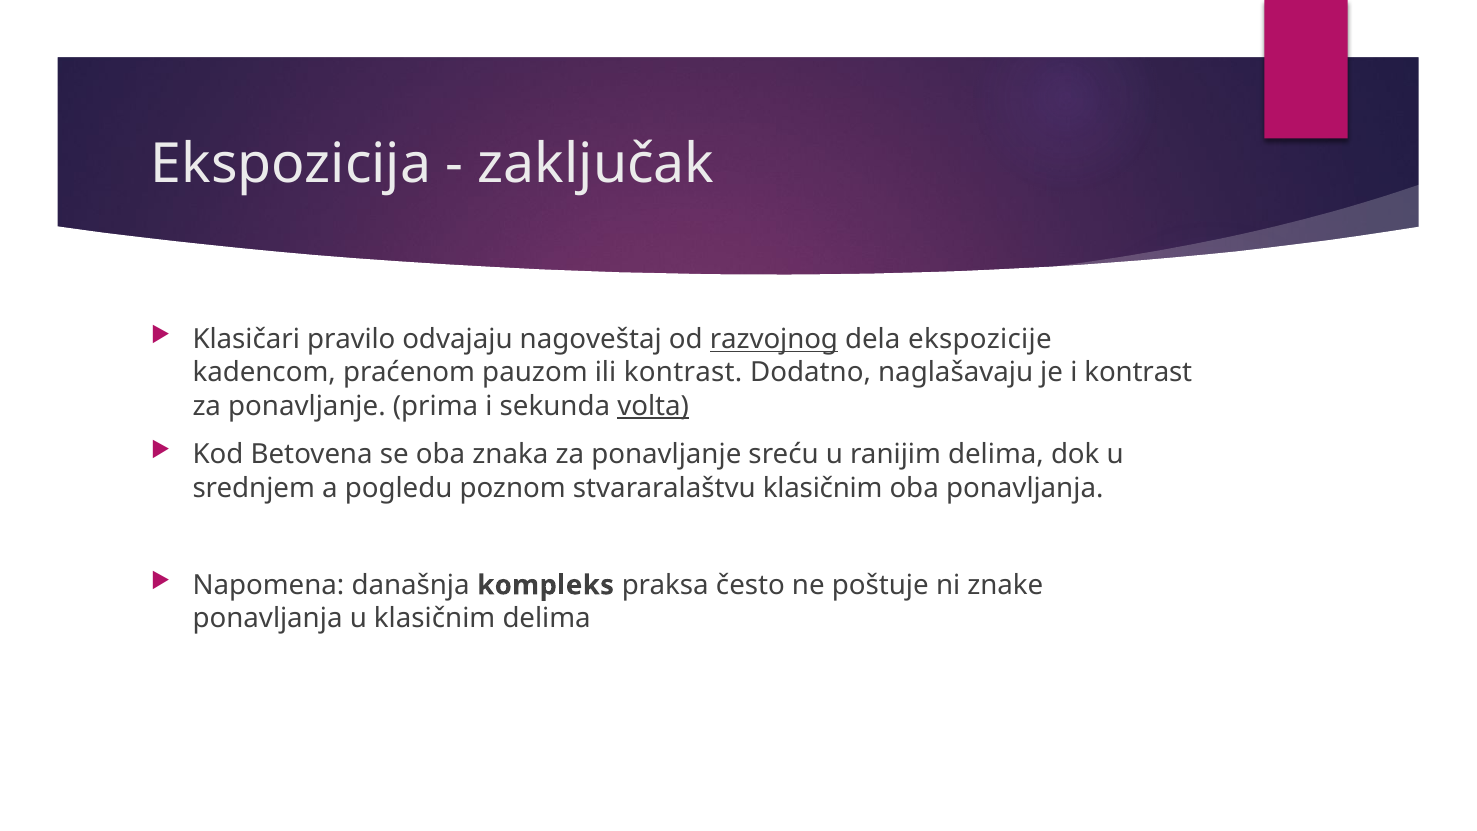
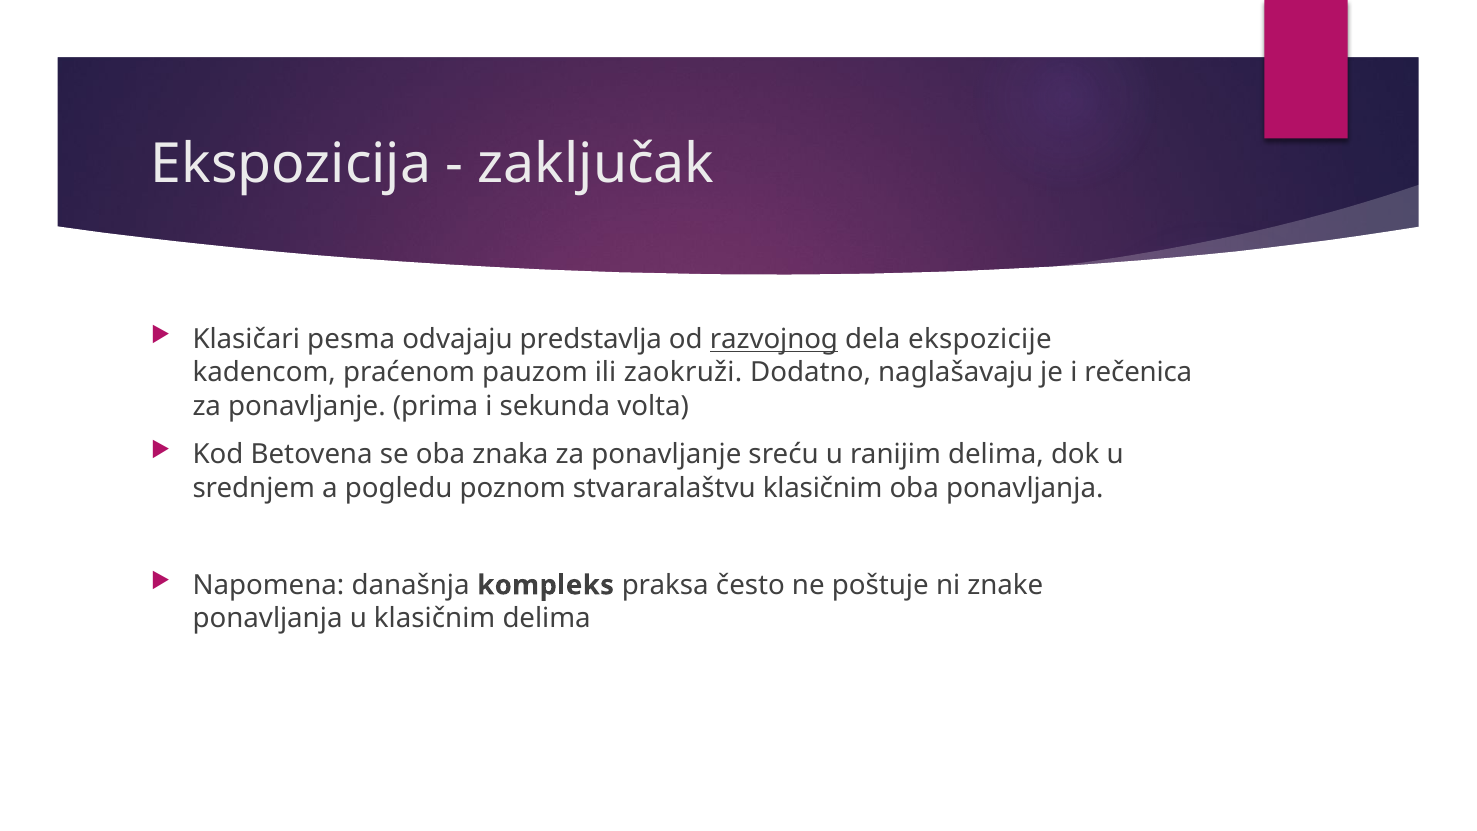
pravilo: pravilo -> pesma
nagoveštaj: nagoveštaj -> predstavlja
ili kontrast: kontrast -> zaokruži
i kontrast: kontrast -> rečenica
volta underline: present -> none
